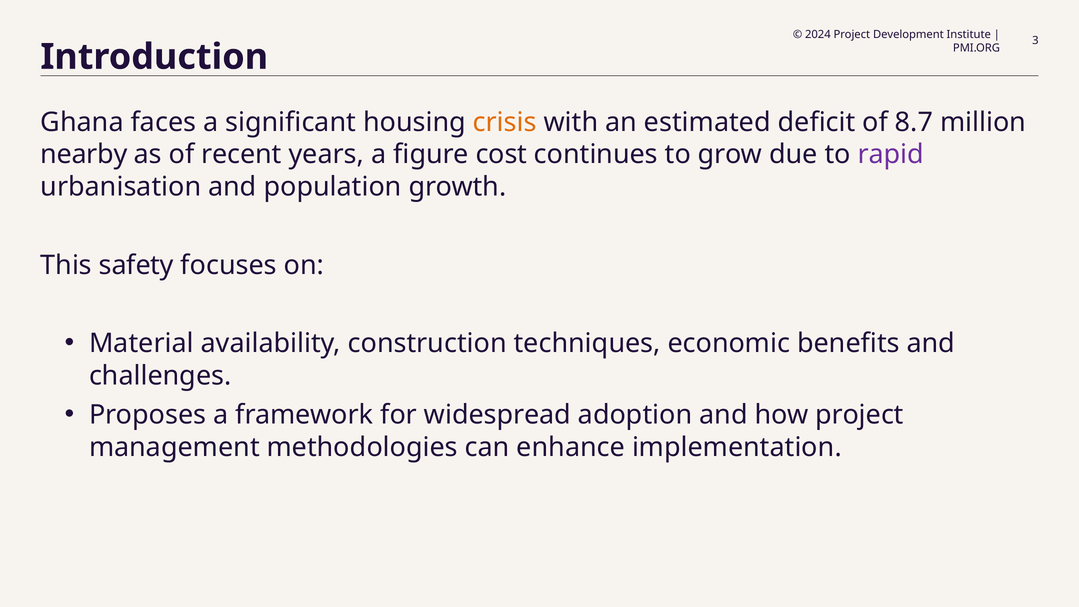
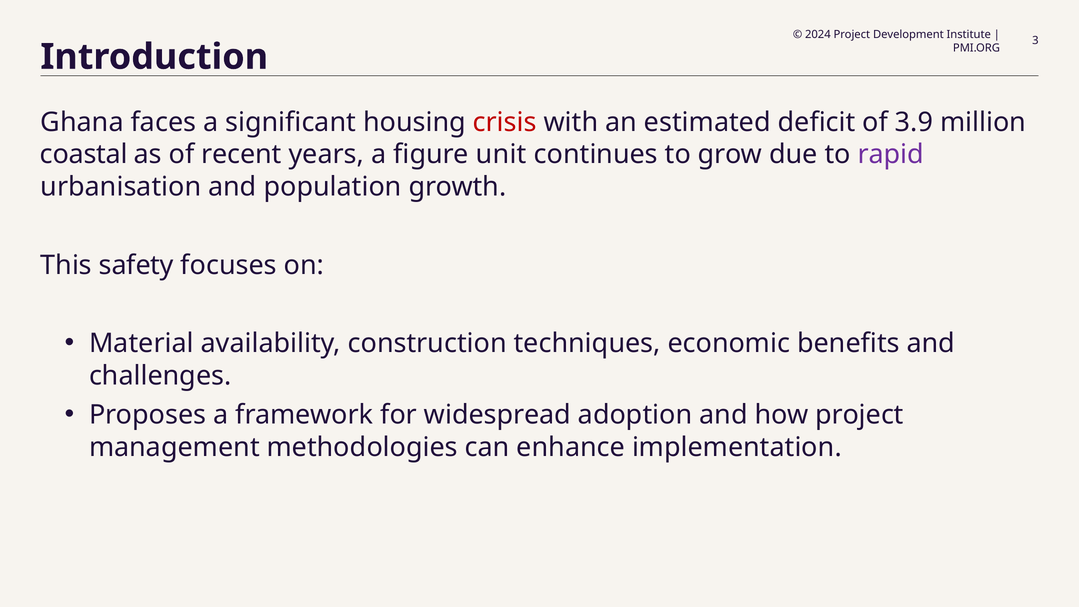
crisis colour: orange -> red
8.7: 8.7 -> 3.9
nearby: nearby -> coastal
cost: cost -> unit
